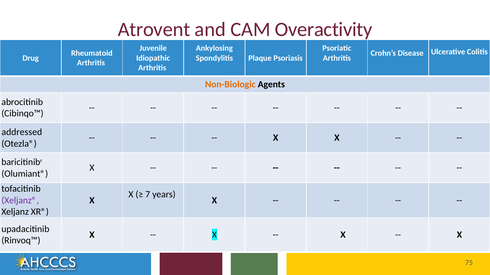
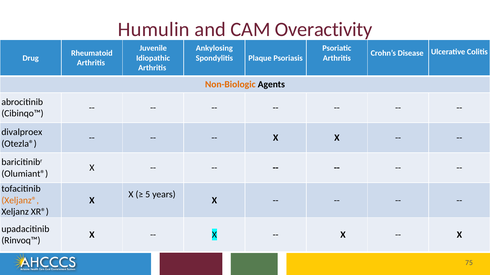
Atrovent: Atrovent -> Humulin
addressed: addressed -> divalproex
7: 7 -> 5
Xeljanz® colour: purple -> orange
